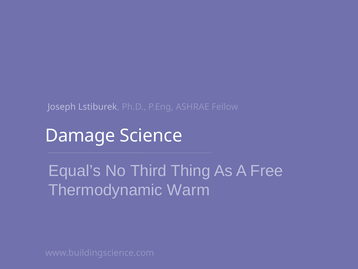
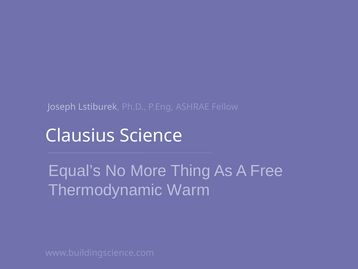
Damage: Damage -> Clausius
Third: Third -> More
